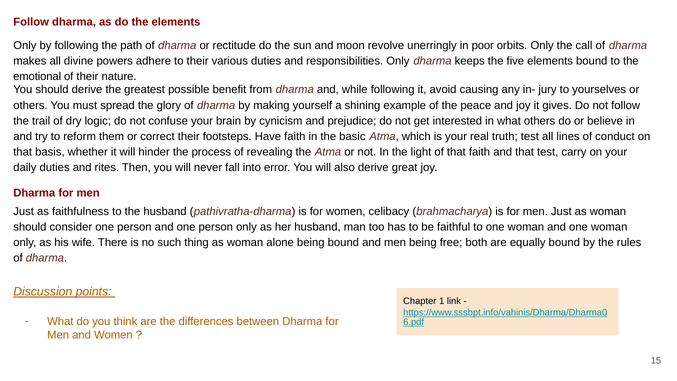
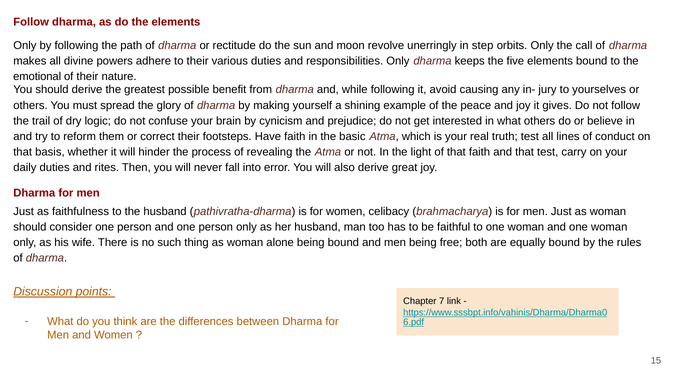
poor: poor -> step
1: 1 -> 7
